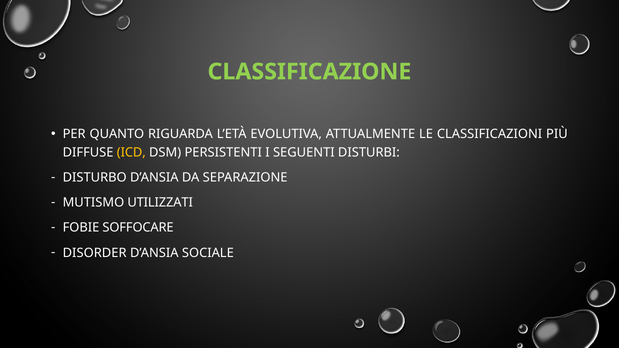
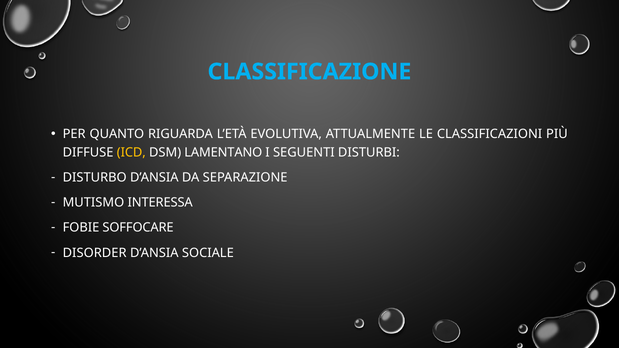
CLASSIFICAZIONE colour: light green -> light blue
PERSISTENTI: PERSISTENTI -> LAMENTANO
UTILIZZATI: UTILIZZATI -> INTERESSA
